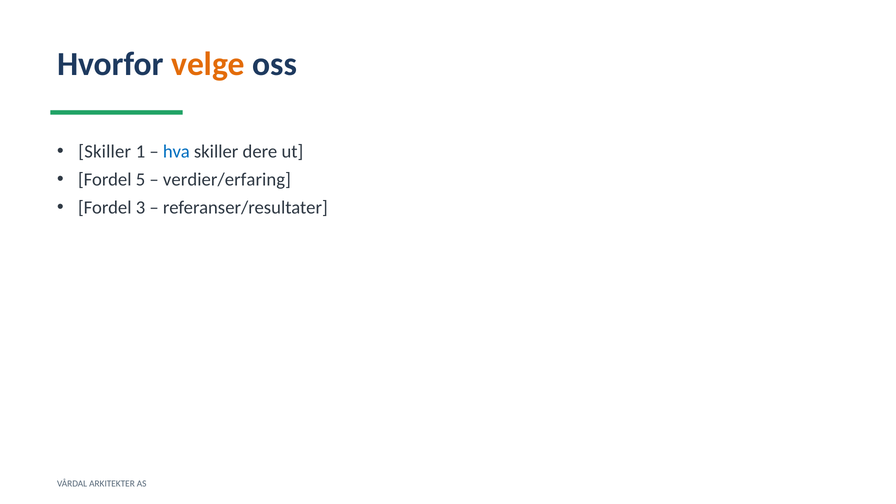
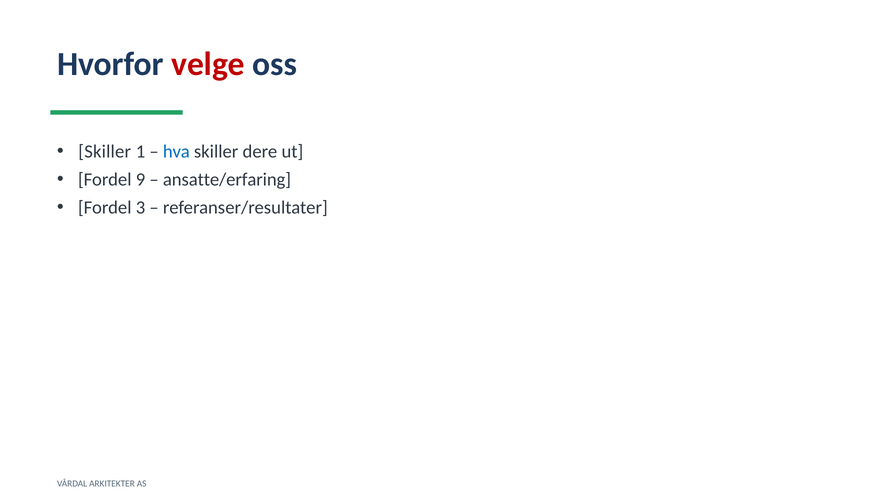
velge colour: orange -> red
5: 5 -> 9
verdier/erfaring: verdier/erfaring -> ansatte/erfaring
